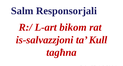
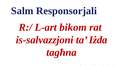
Kull: Kull -> Iżda
